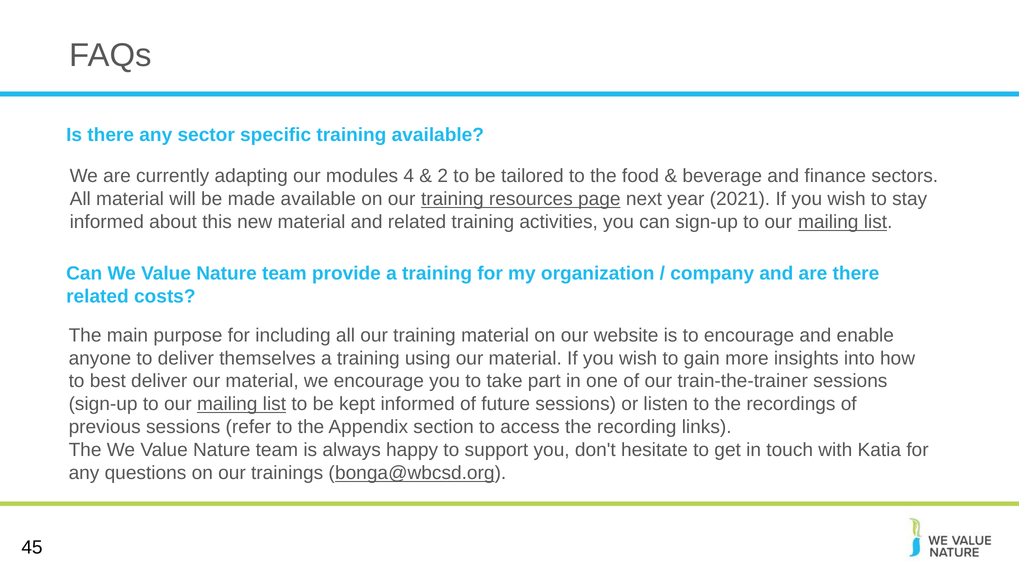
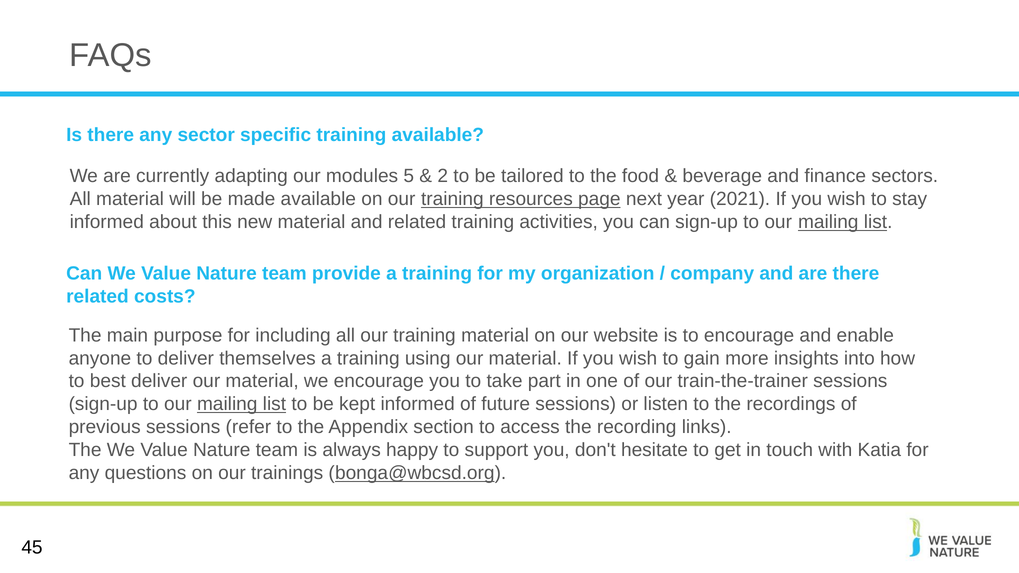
4: 4 -> 5
